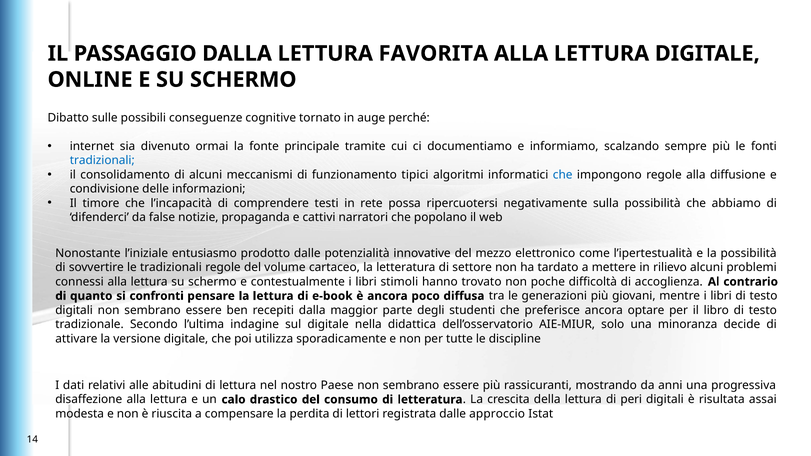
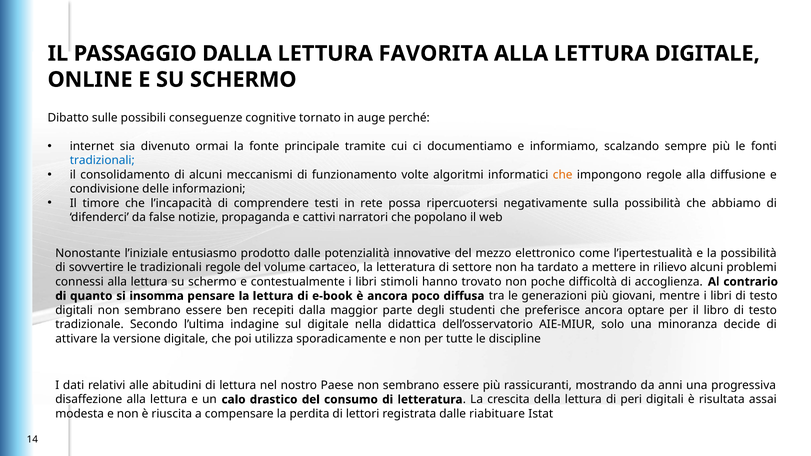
tipici: tipici -> volte
che at (563, 175) colour: blue -> orange
confronti: confronti -> insomma
approccio: approccio -> riabituare
